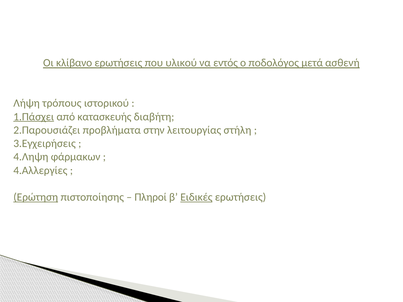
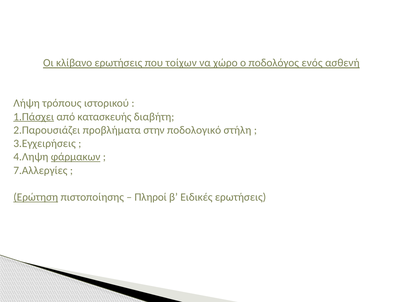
υλικού: υλικού -> τοίχων
εντός: εντός -> χώρο
μετά: μετά -> ενός
λειτουργίας: λειτουργίας -> ποδολογικό
φάρμακων underline: none -> present
4.Αλλεργίες: 4.Αλλεργίες -> 7.Αλλεργίες
Ειδικές underline: present -> none
